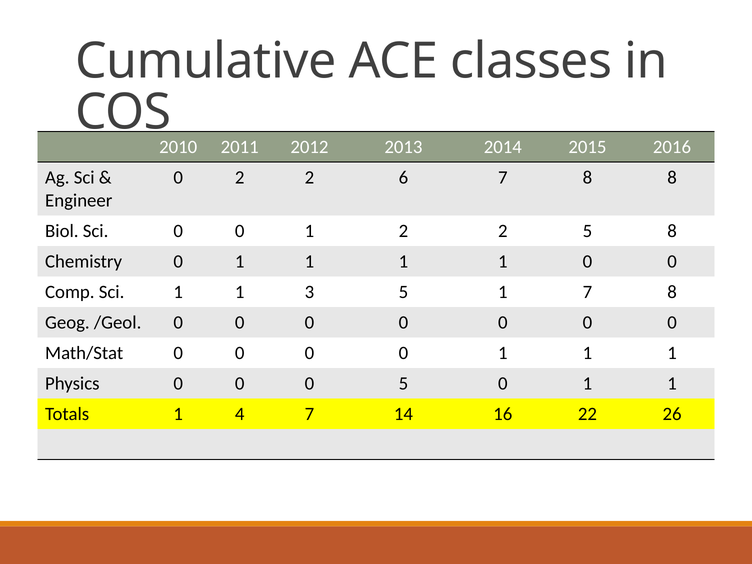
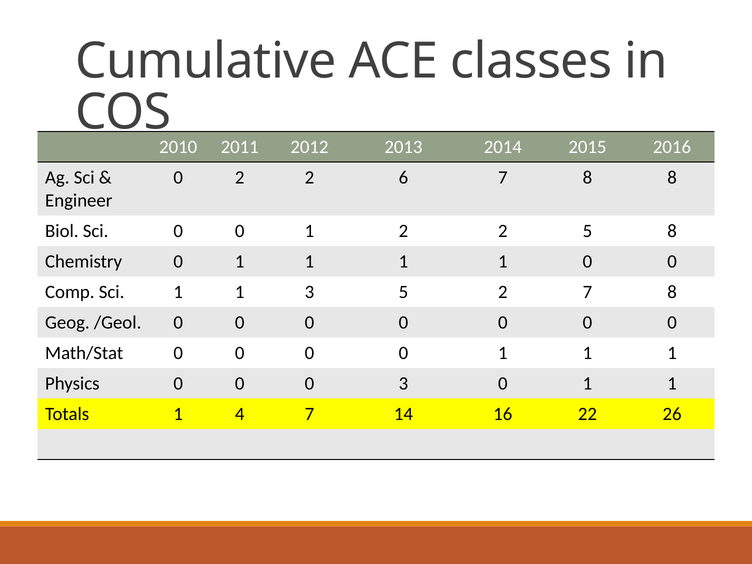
5 1: 1 -> 2
0 5: 5 -> 3
